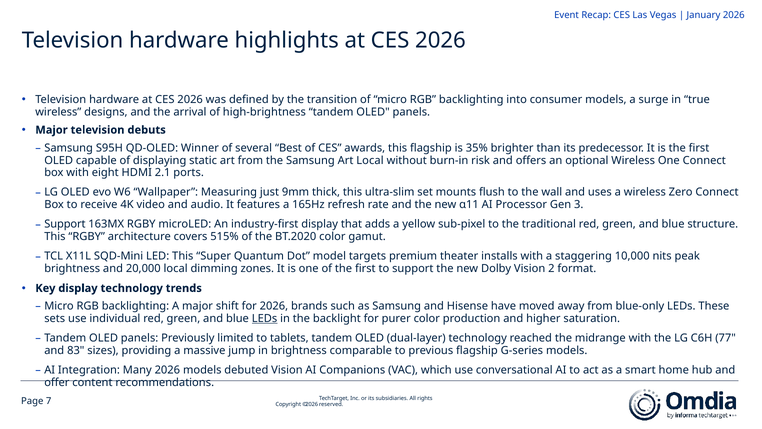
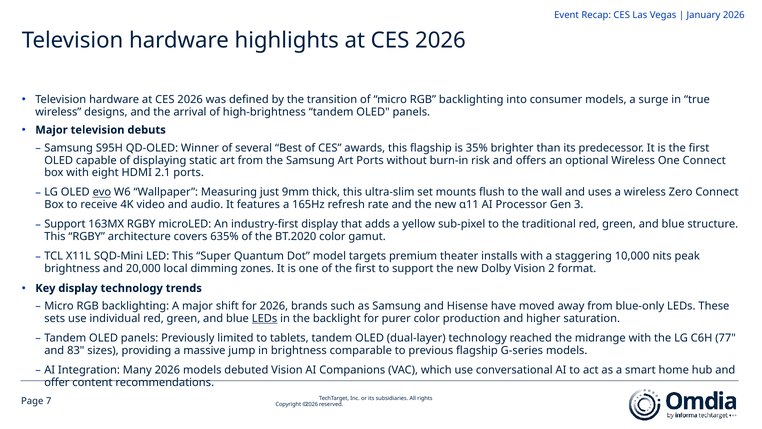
Art Local: Local -> Ports
evo underline: none -> present
515%: 515% -> 635%
